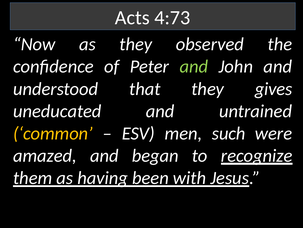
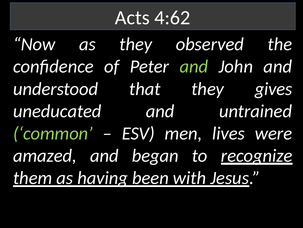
4:73: 4:73 -> 4:62
common colour: yellow -> light green
such: such -> lives
